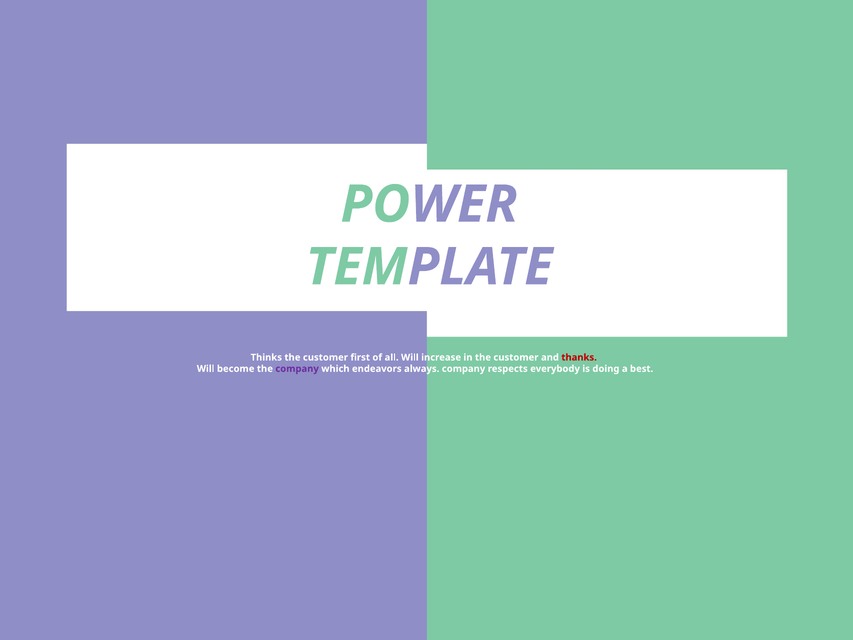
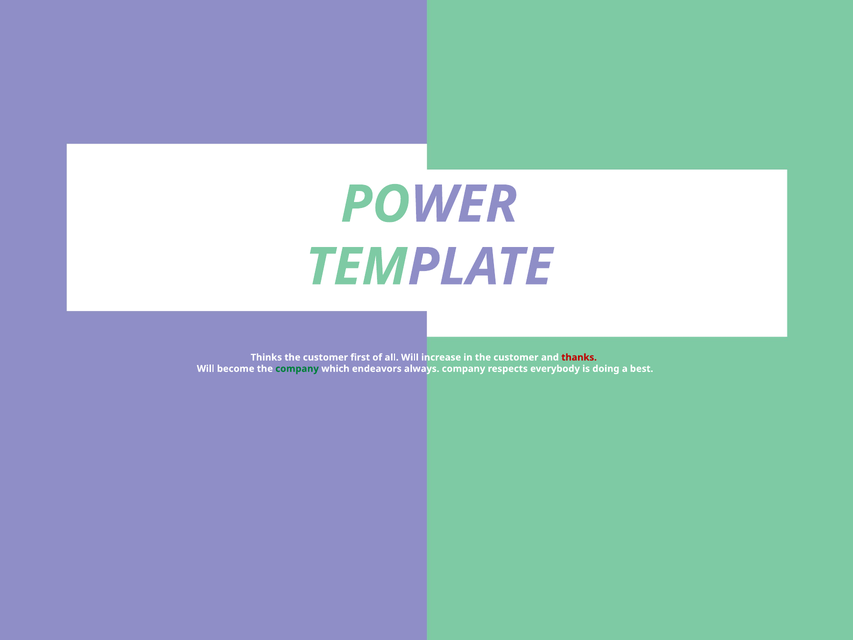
company at (297, 369) colour: purple -> green
